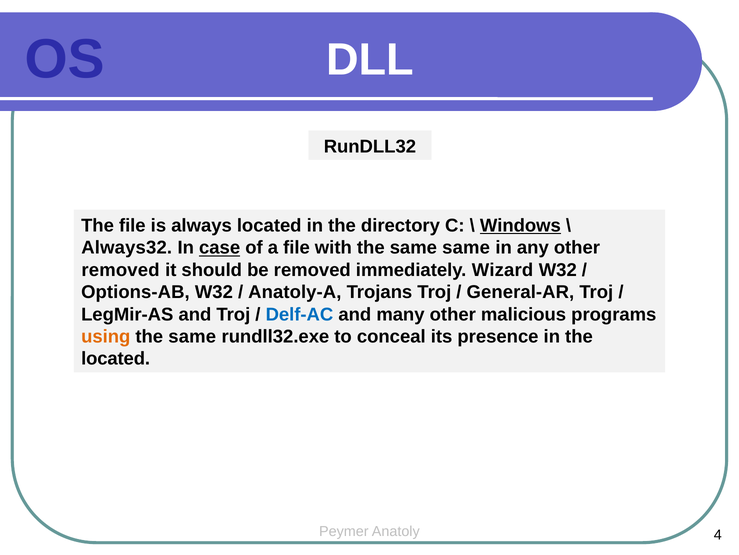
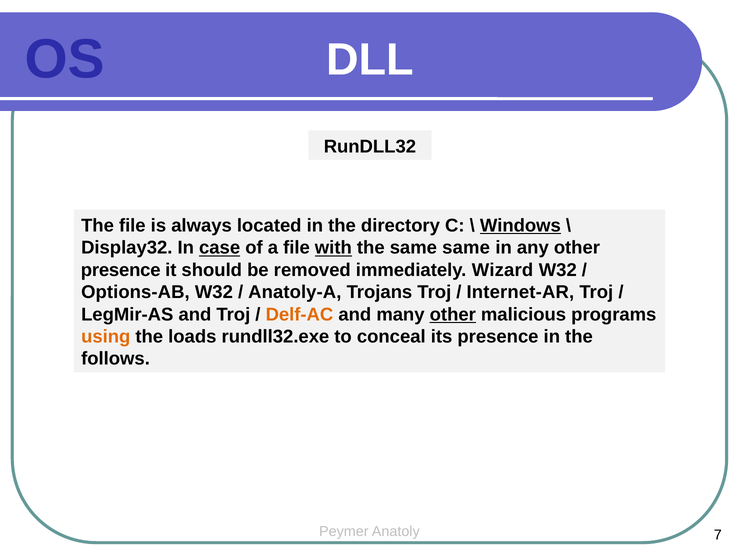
Always32: Always32 -> Display32
with underline: none -> present
removed at (121, 270): removed -> presence
General-AR: General-AR -> Internet-AR
Delf-AC colour: blue -> orange
other at (453, 314) underline: none -> present
same at (192, 336): same -> loads
located at (116, 358): located -> follows
4: 4 -> 7
